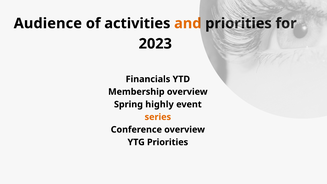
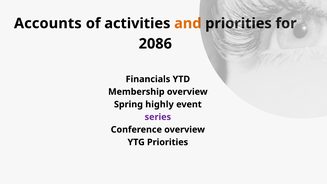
Audience: Audience -> Accounts
2023: 2023 -> 2086
series colour: orange -> purple
